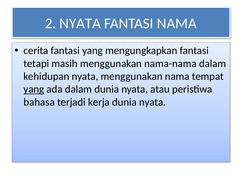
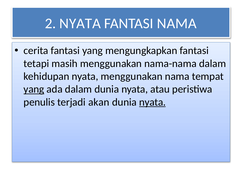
bahasa: bahasa -> penulis
kerja: kerja -> akan
nyata at (152, 102) underline: none -> present
